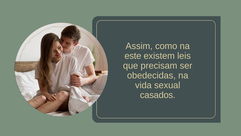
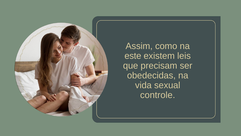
casados: casados -> controle
